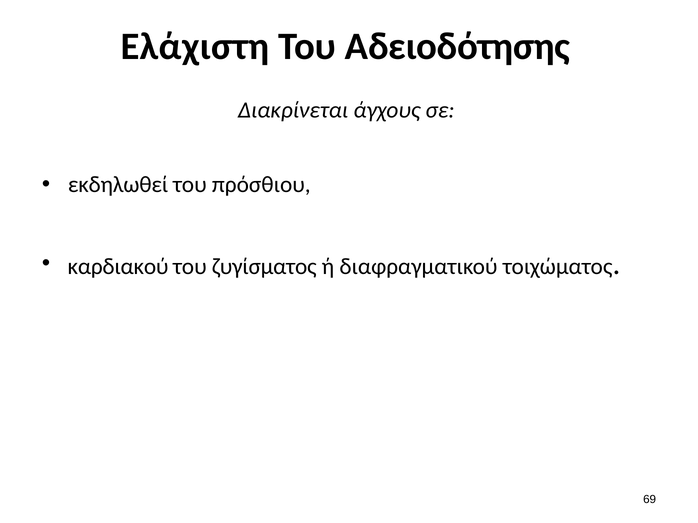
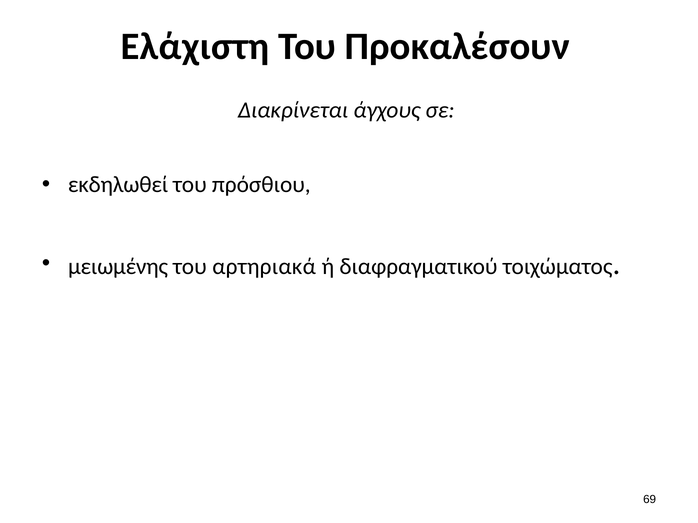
Αδειοδότησης: Αδειοδότησης -> Προκαλέσουν
καρδιακού: καρδιακού -> μειωμένης
ζυγίσματος: ζυγίσματος -> αρτηριακά
